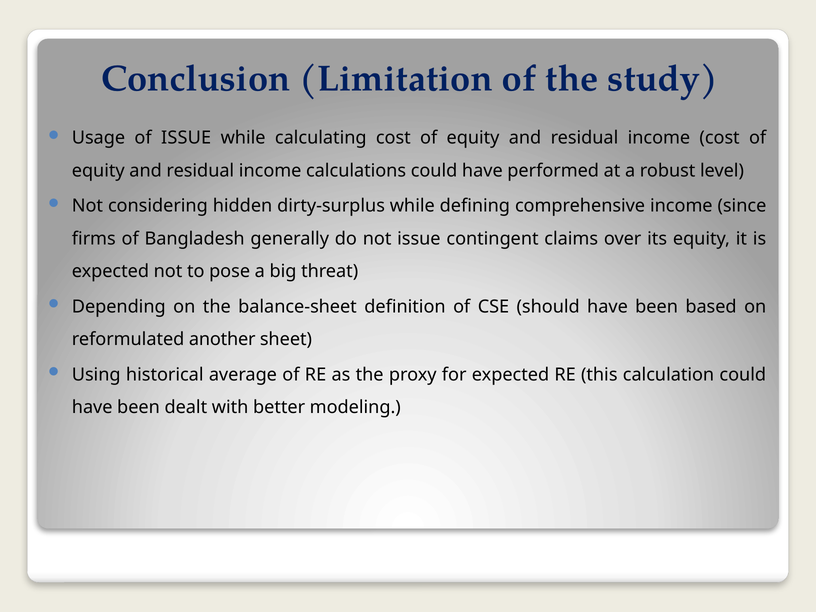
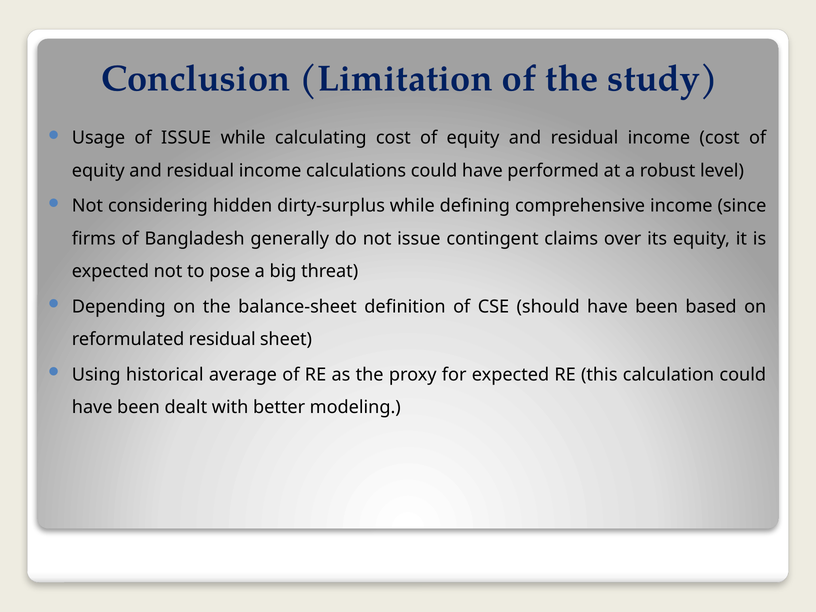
reformulated another: another -> residual
